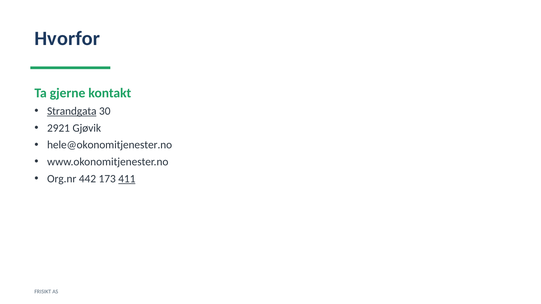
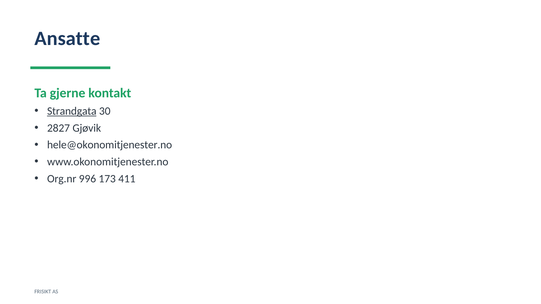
Hvorfor: Hvorfor -> Ansatte
2921: 2921 -> 2827
442: 442 -> 996
411 underline: present -> none
